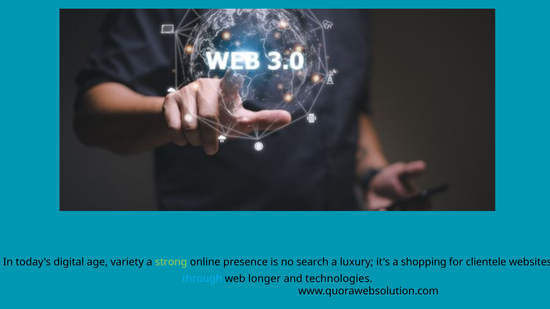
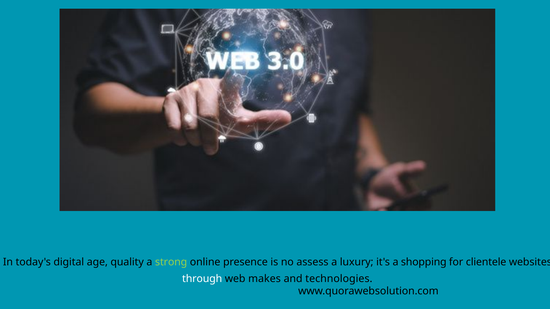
variety: variety -> quality
search: search -> assess
through colour: light blue -> white
longer: longer -> makes
